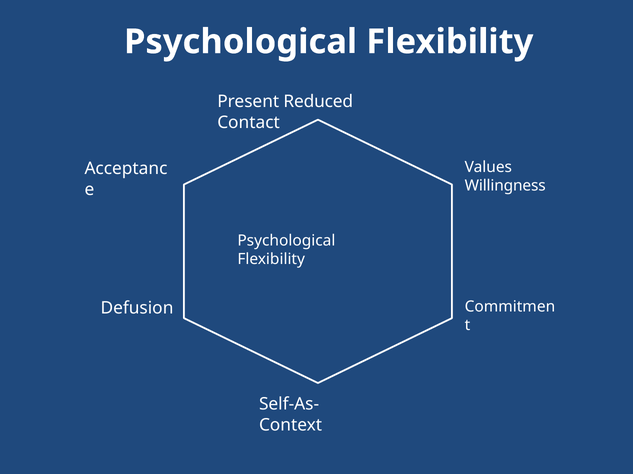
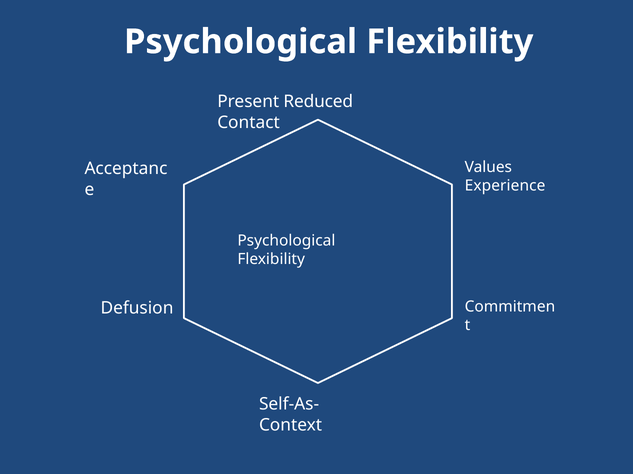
Willingness: Willingness -> Experience
